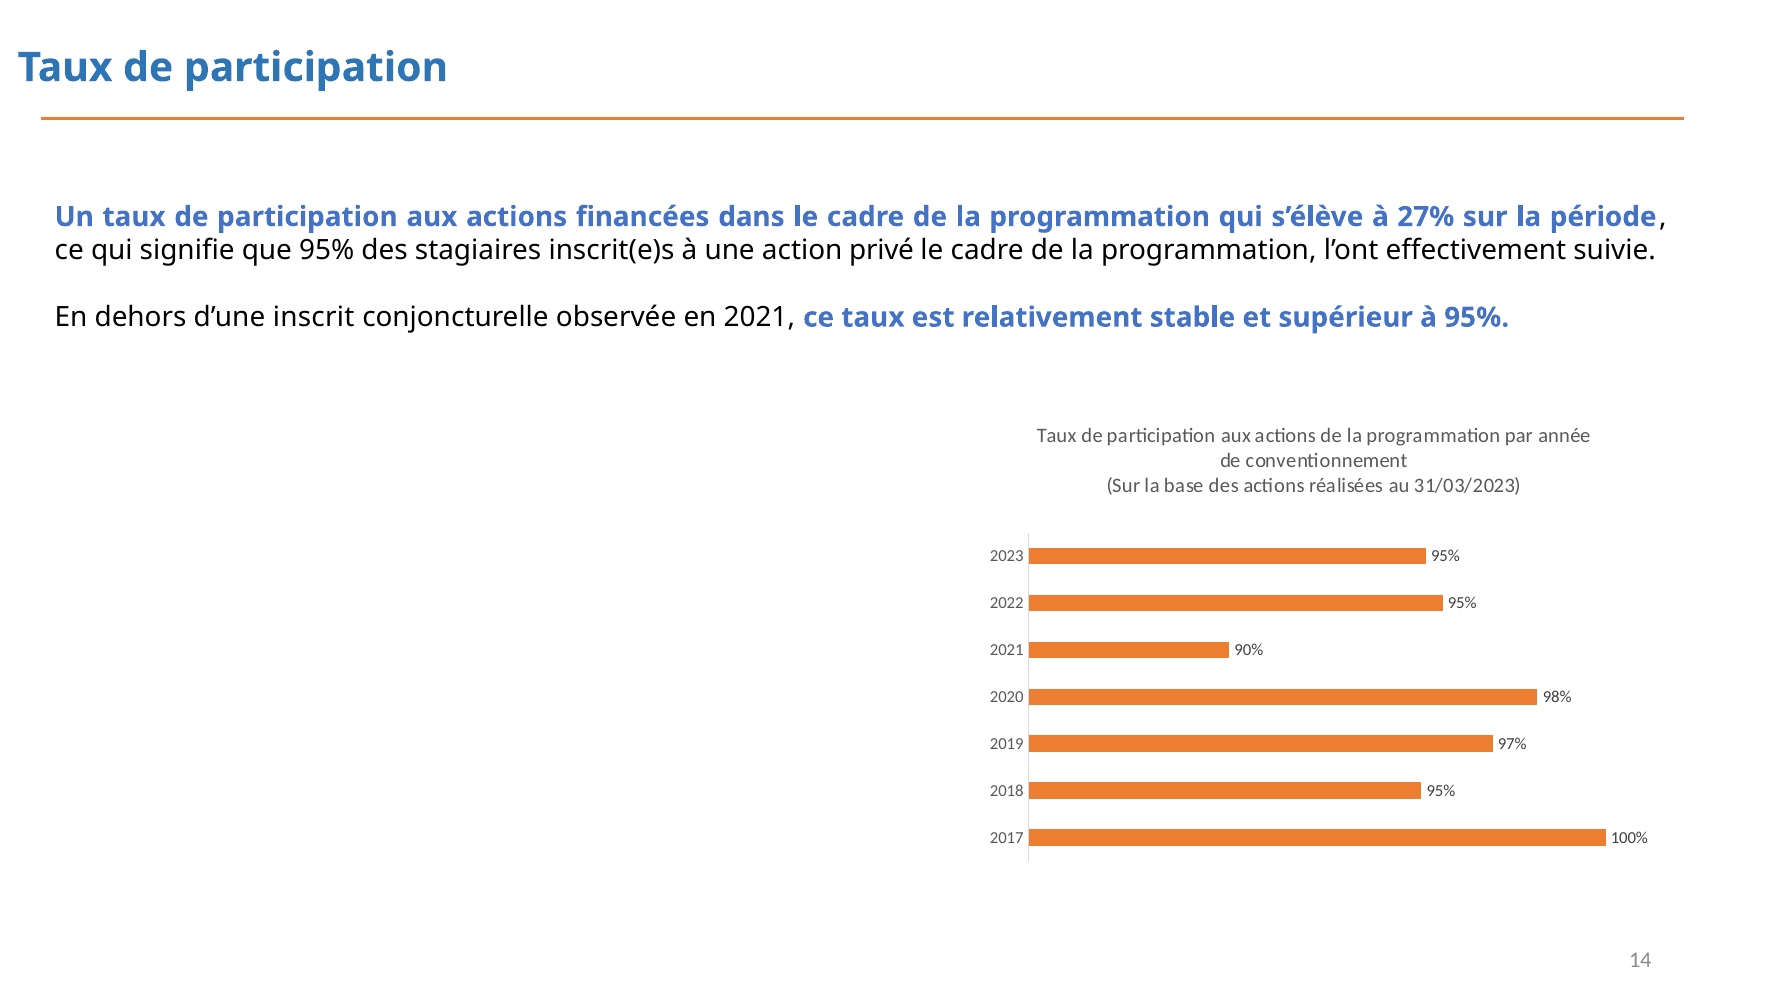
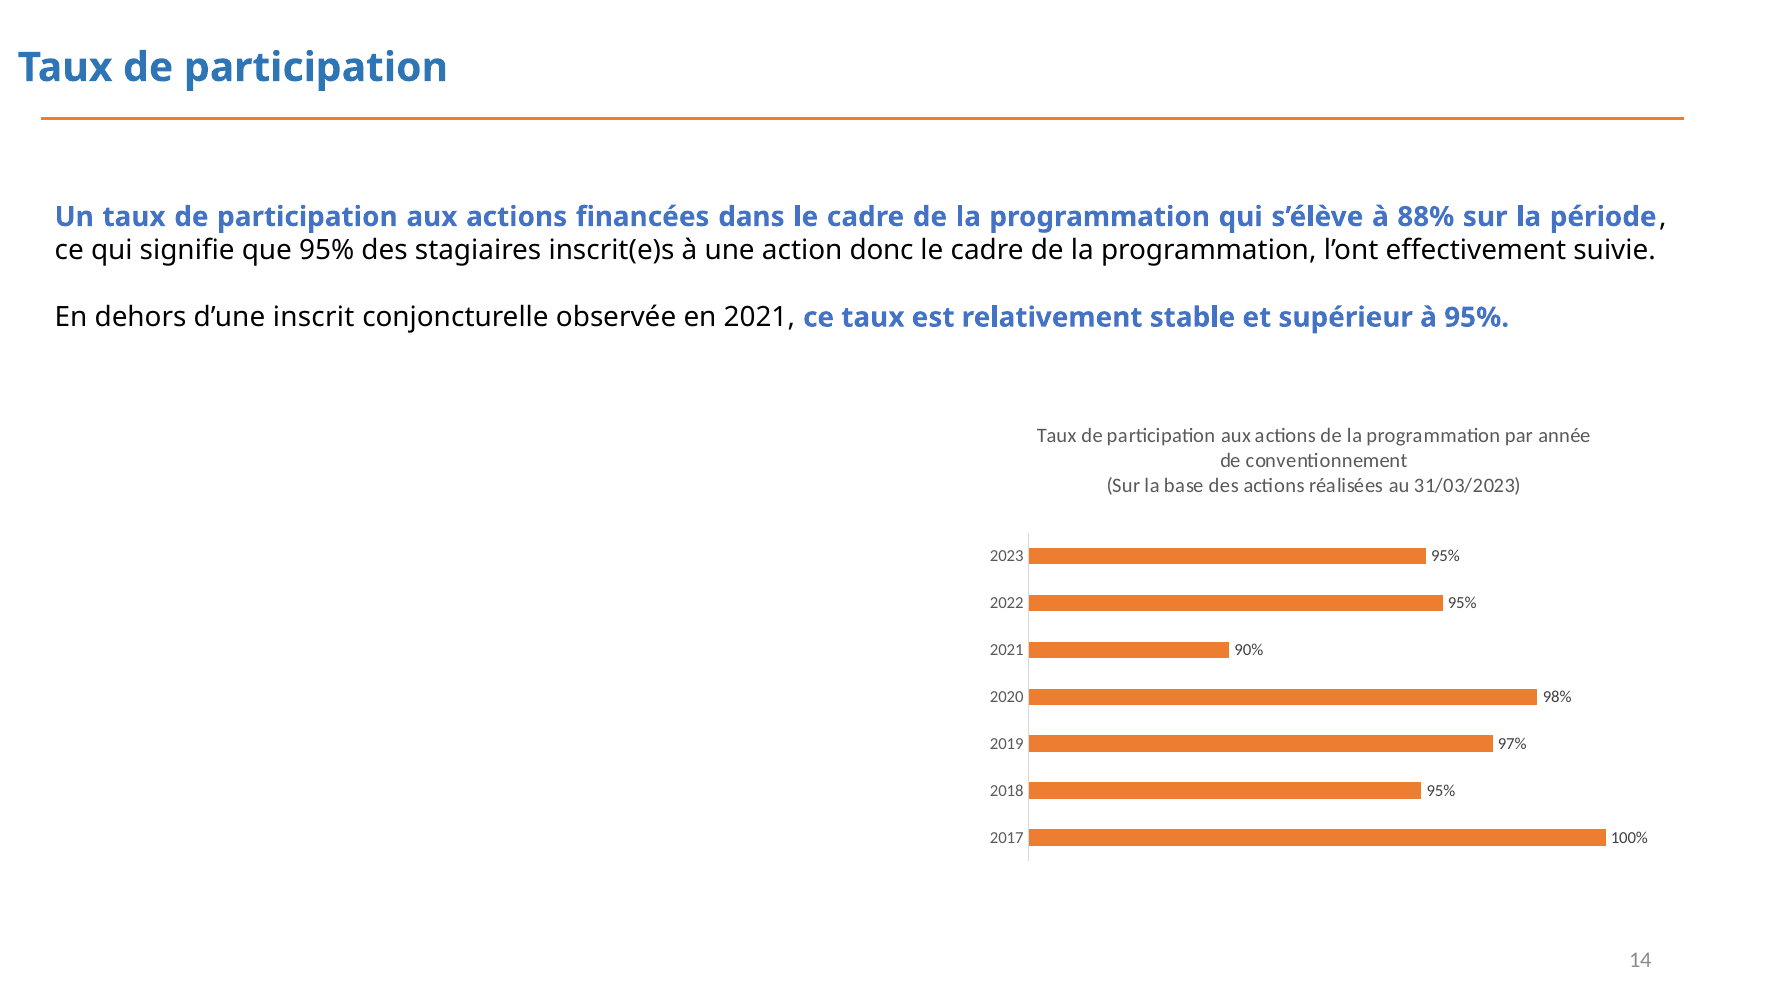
27%: 27% -> 88%
privé: privé -> donc
